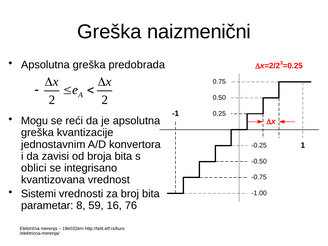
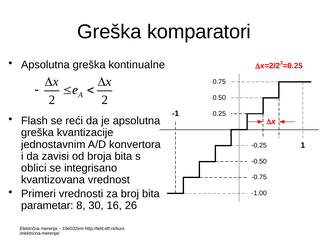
naizmenični: naizmenični -> komparatori
predobrada: predobrada -> kontinualne
Mogu: Mogu -> Flash
Sistemi: Sistemi -> Primeri
59: 59 -> 30
76: 76 -> 26
